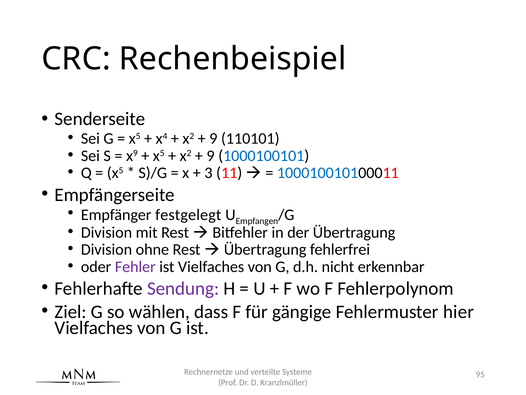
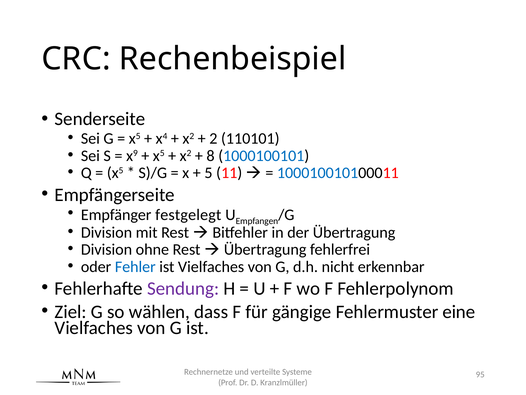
9 at (213, 138): 9 -> 2
9 at (211, 156): 9 -> 8
3: 3 -> 5
Fehler colour: purple -> blue
hier: hier -> eine
